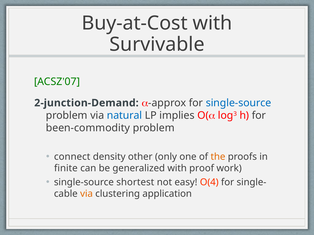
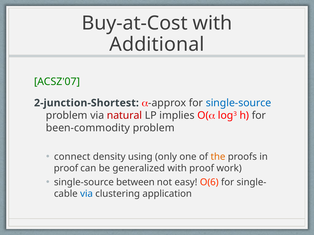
Survivable: Survivable -> Additional
2-junction-Demand: 2-junction-Demand -> 2-junction-Shortest
natural colour: blue -> red
other: other -> using
finite at (66, 168): finite -> proof
shortest: shortest -> between
O(4: O(4 -> O(6
via at (86, 194) colour: orange -> blue
